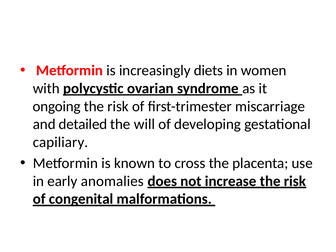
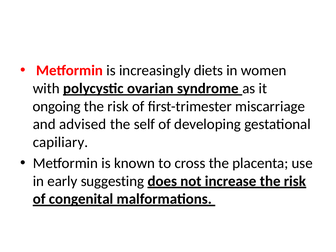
detailed: detailed -> advised
will: will -> self
anomalies: anomalies -> suggesting
